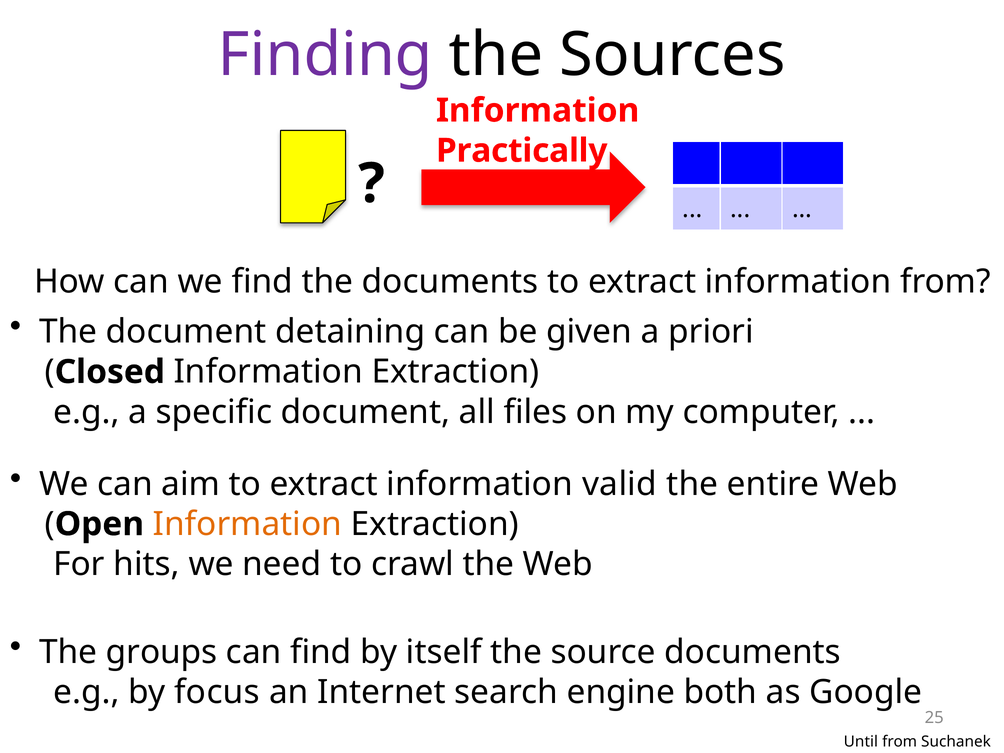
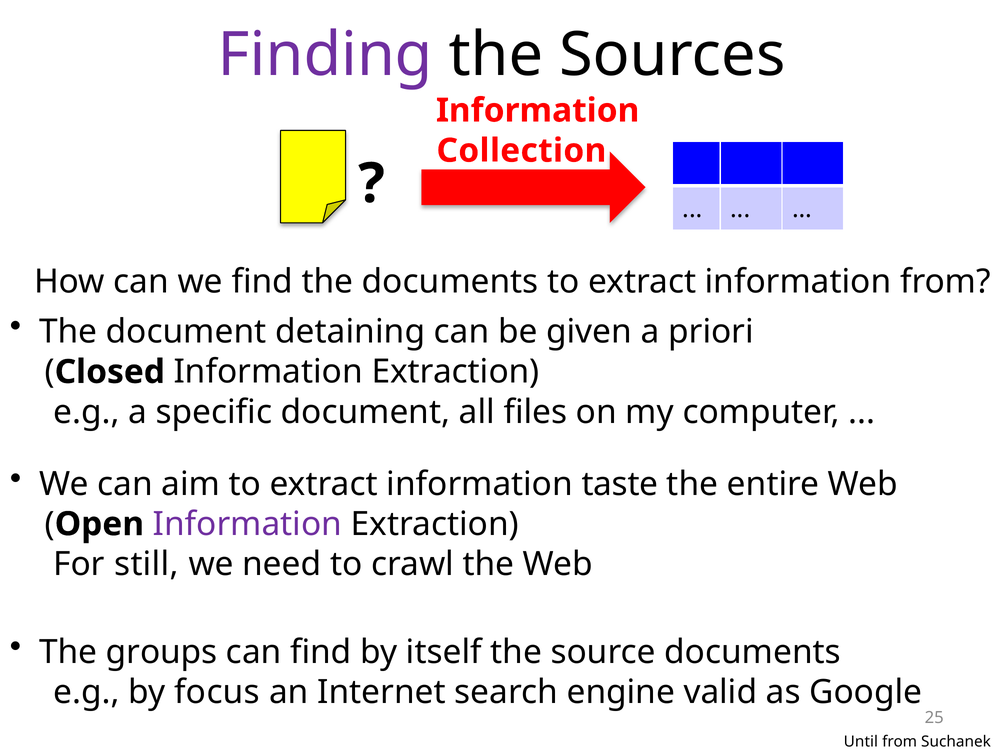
Practically: Practically -> Collection
valid: valid -> taste
Information at (247, 524) colour: orange -> purple
hits: hits -> still
both: both -> valid
